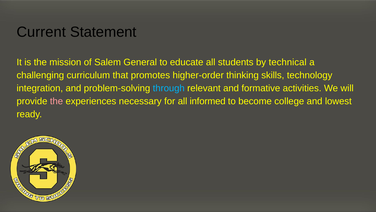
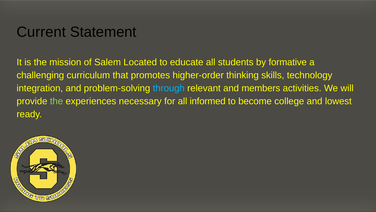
General: General -> Located
technical: technical -> formative
formative: formative -> members
the at (56, 101) colour: pink -> light green
